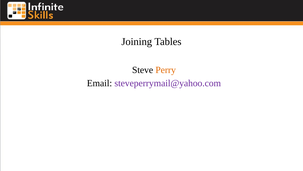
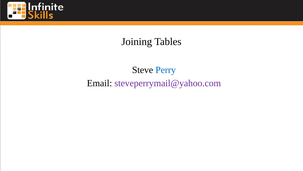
Perry colour: orange -> blue
